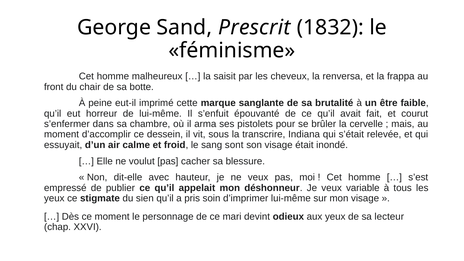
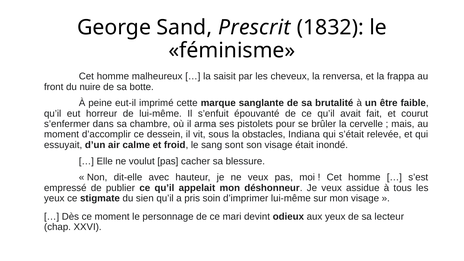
chair: chair -> nuire
transcrire: transcrire -> obstacles
variable: variable -> assidue
